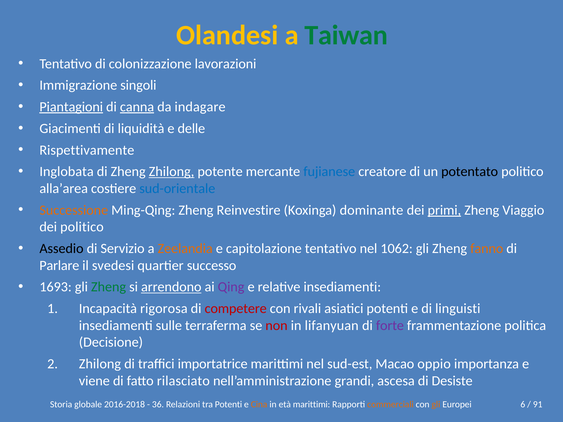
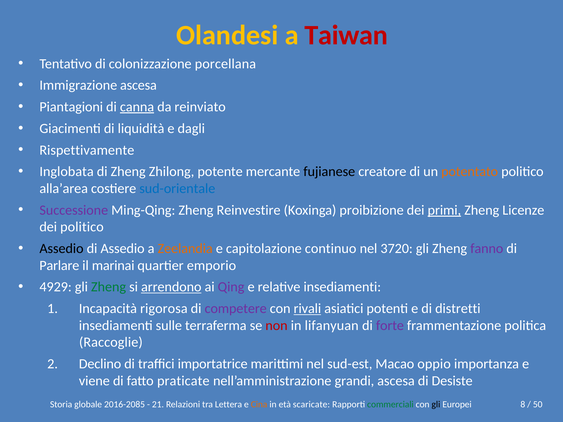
Taiwan colour: green -> red
lavorazioni: lavorazioni -> porcellana
Immigrazione singoli: singoli -> ascesa
Piantagioni underline: present -> none
indagare: indagare -> reinviato
delle: delle -> dagli
Zhilong at (172, 172) underline: present -> none
fujianese colour: blue -> black
potentato colour: black -> orange
Successione colour: orange -> purple
dominante: dominante -> proibizione
Viaggio: Viaggio -> Licenze
di Servizio: Servizio -> Assedio
capitolazione tentativo: tentativo -> continuo
1062: 1062 -> 3720
fanno colour: orange -> purple
svedesi: svedesi -> marinai
successo: successo -> emporio
1693: 1693 -> 4929
competere colour: red -> purple
rivali underline: none -> present
linguisti: linguisti -> distretti
Decisione: Decisione -> Raccoglie
Zhilong at (100, 364): Zhilong -> Declino
rilasciato: rilasciato -> praticate
2016-2018: 2016-2018 -> 2016-2085
36: 36 -> 21
tra Potenti: Potenti -> Lettera
età marittimi: marittimi -> scaricate
commerciali colour: orange -> green
gli at (436, 405) colour: orange -> black
6: 6 -> 8
91: 91 -> 50
